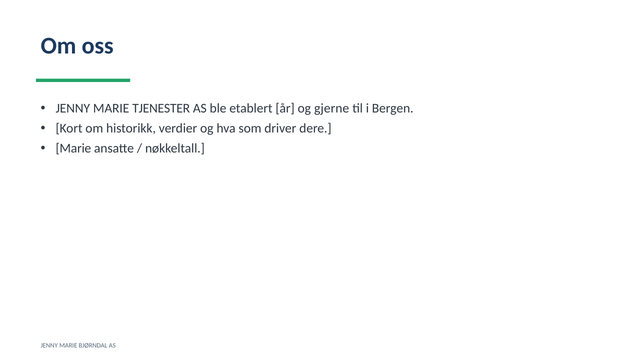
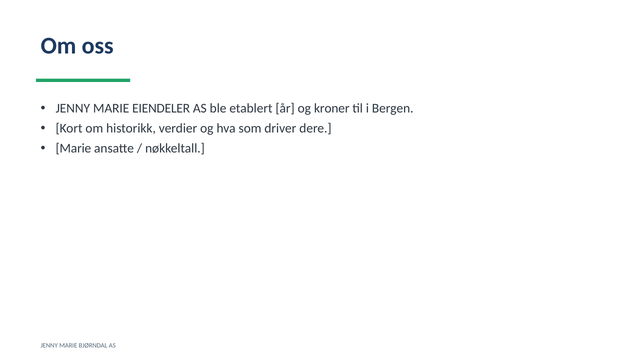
TJENESTER: TJENESTER -> EIENDELER
gjerne: gjerne -> kroner
